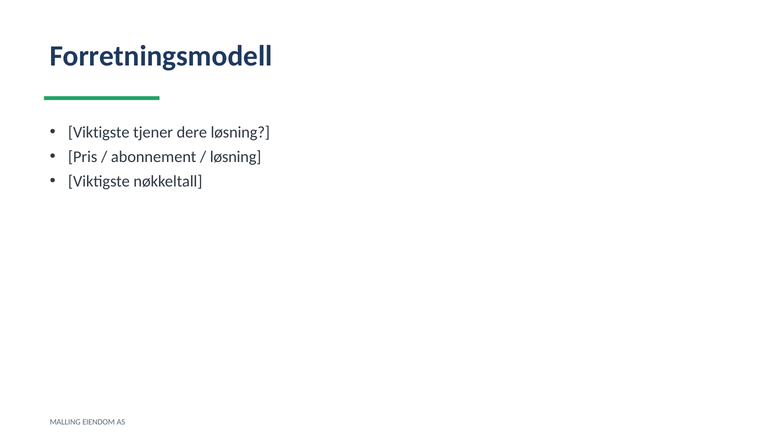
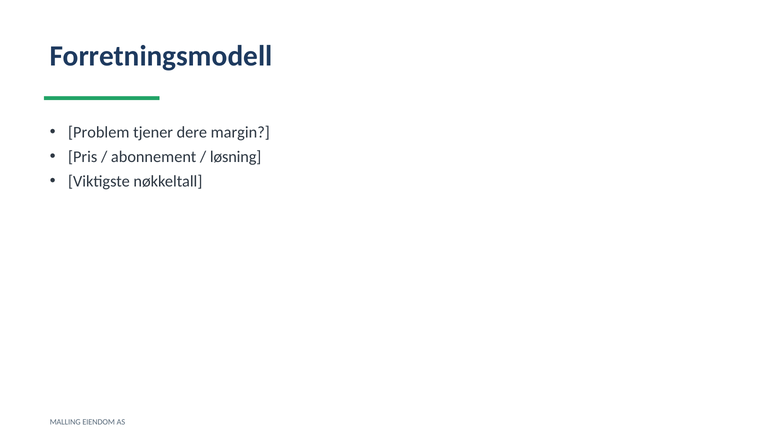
Viktigste at (99, 132): Viktigste -> Problem
dere løsning: løsning -> margin
